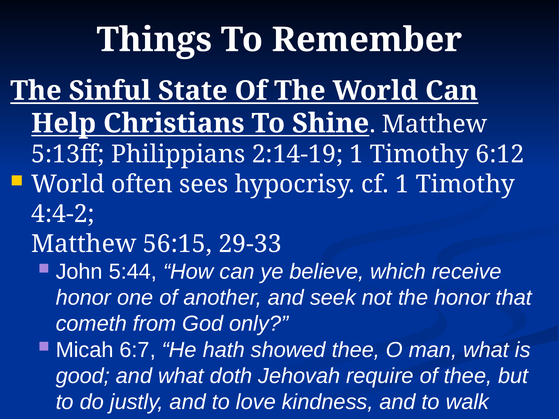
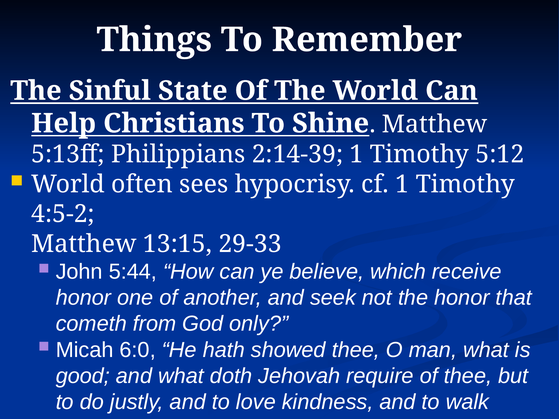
2:14-19: 2:14-19 -> 2:14-39
6:12: 6:12 -> 5:12
4:4-2: 4:4-2 -> 4:5-2
56:15: 56:15 -> 13:15
6:7: 6:7 -> 6:0
